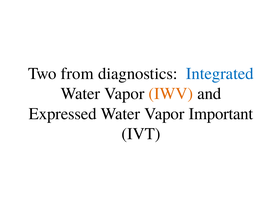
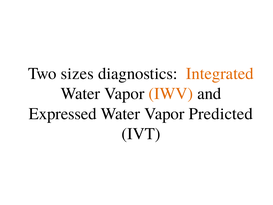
from: from -> sizes
Integrated colour: blue -> orange
Important: Important -> Predicted
